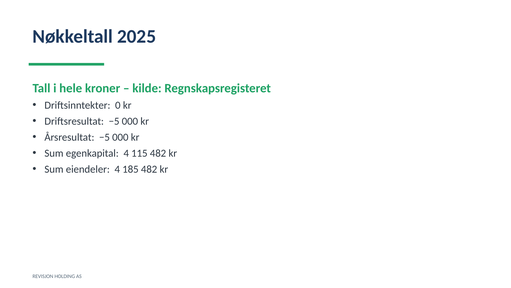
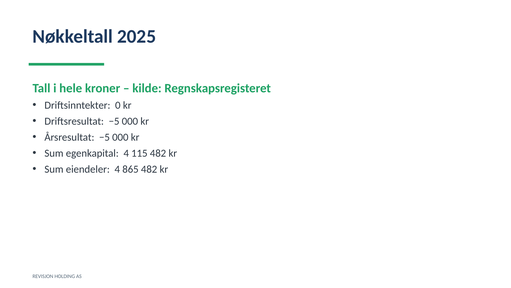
185: 185 -> 865
